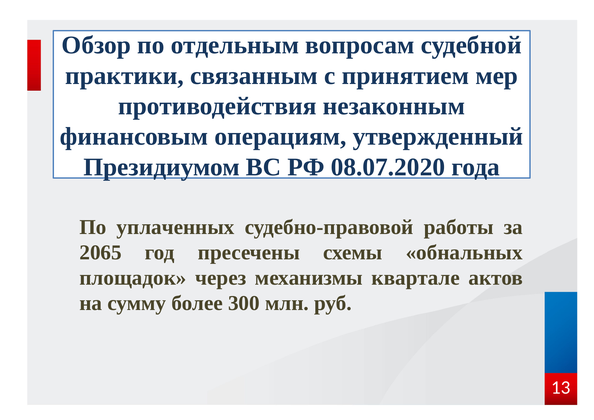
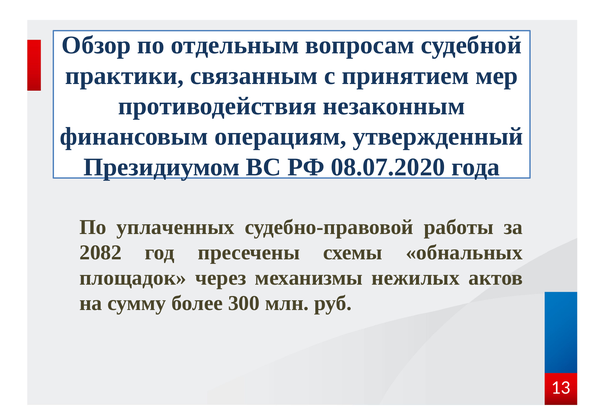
2065: 2065 -> 2082
квартале: квартале -> нежилых
